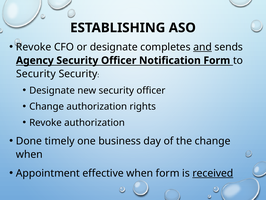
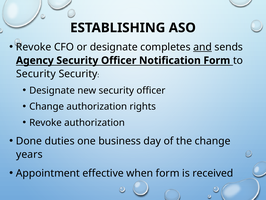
timely: timely -> duties
when at (29, 154): when -> years
received underline: present -> none
